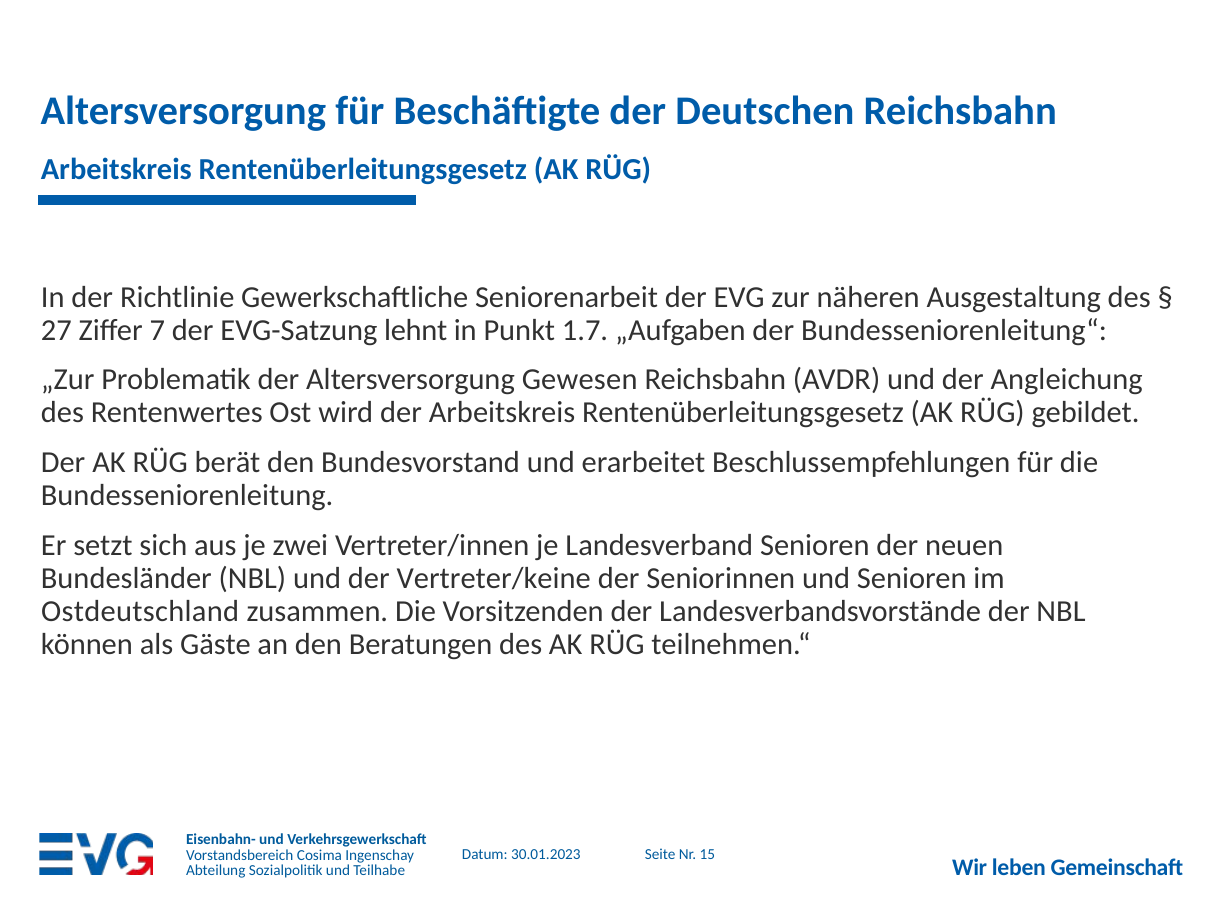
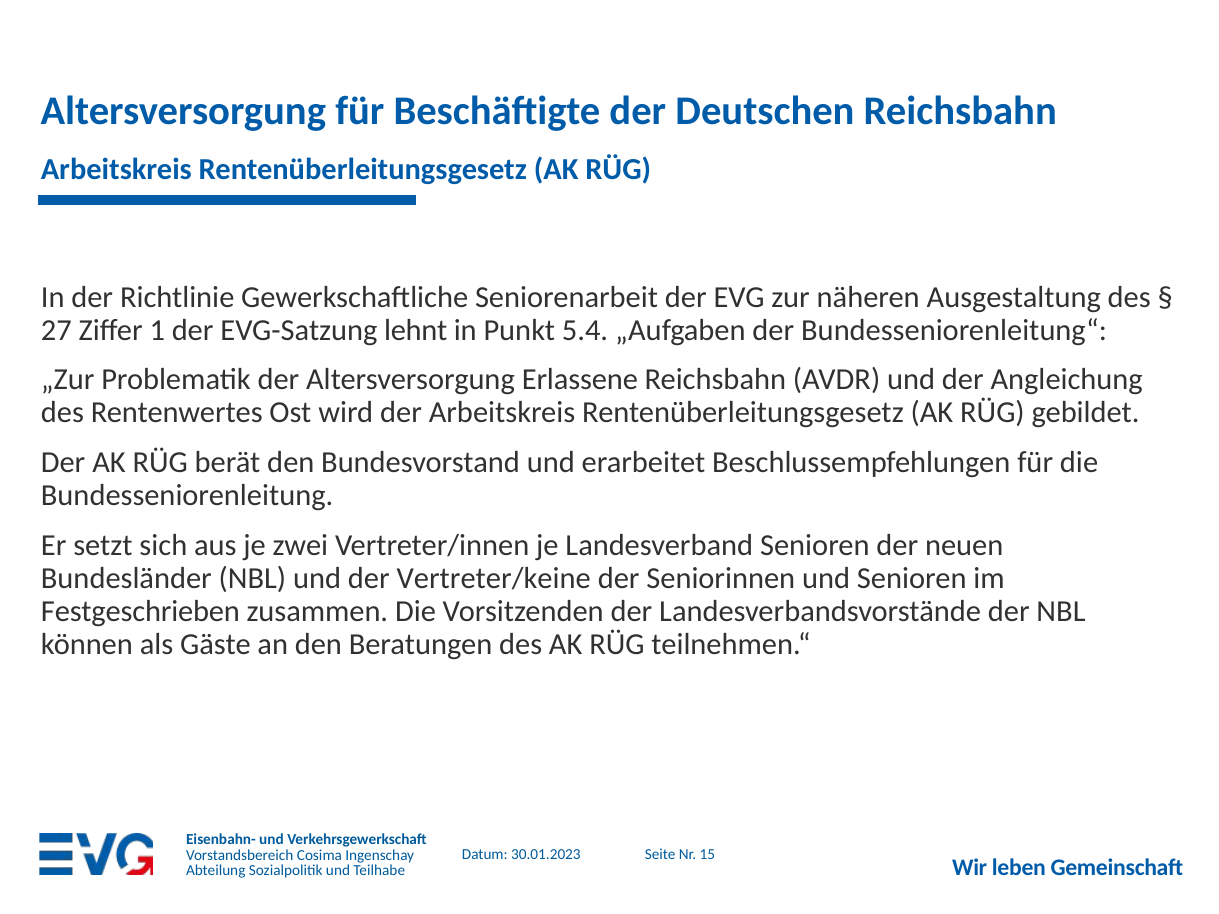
7: 7 -> 1
1.7: 1.7 -> 5.4
Gewesen: Gewesen -> Erlassene
Ostdeutschland: Ostdeutschland -> Festgeschrieben
